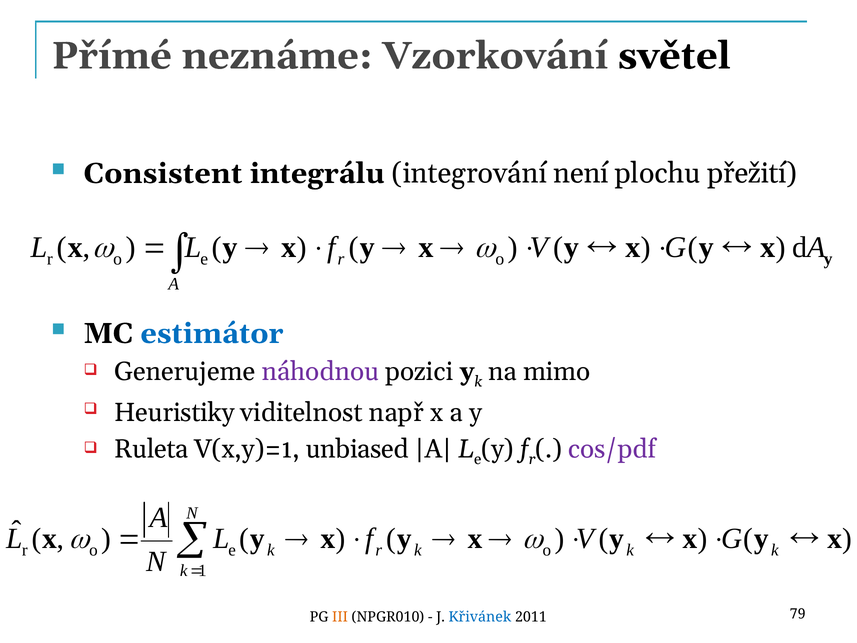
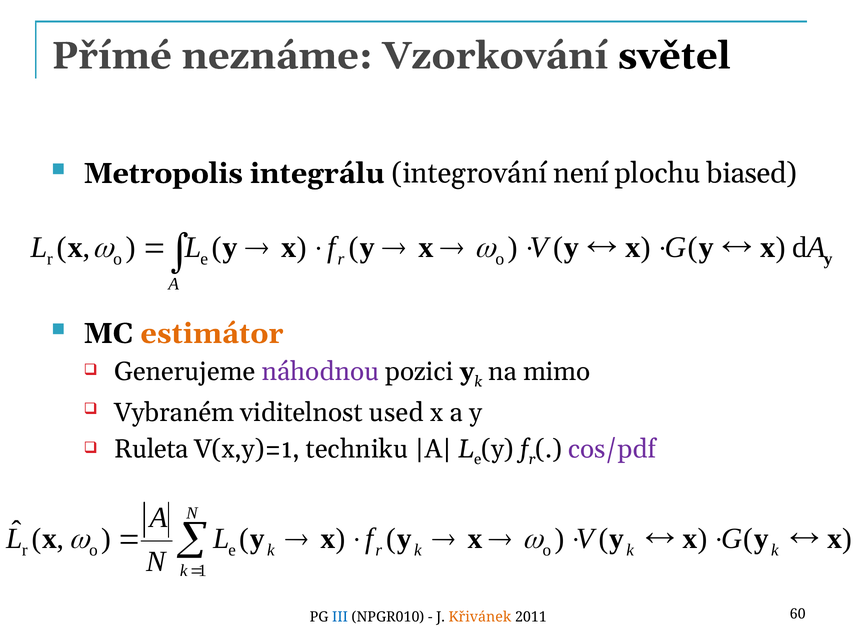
Consistent: Consistent -> Metropolis
přežití: přežití -> biased
estimátor colour: blue -> orange
Heuristiky: Heuristiky -> Vybraném
např: např -> used
unbiased: unbiased -> techniku
III colour: orange -> blue
Křivánek colour: blue -> orange
79: 79 -> 60
